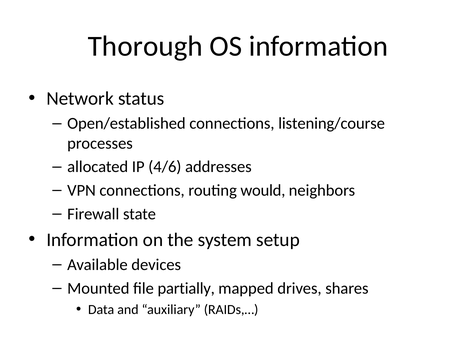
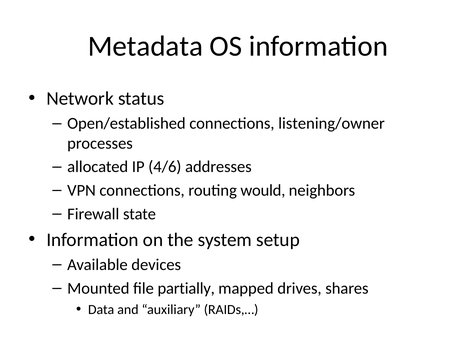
Thorough: Thorough -> Metadata
listening/course: listening/course -> listening/owner
